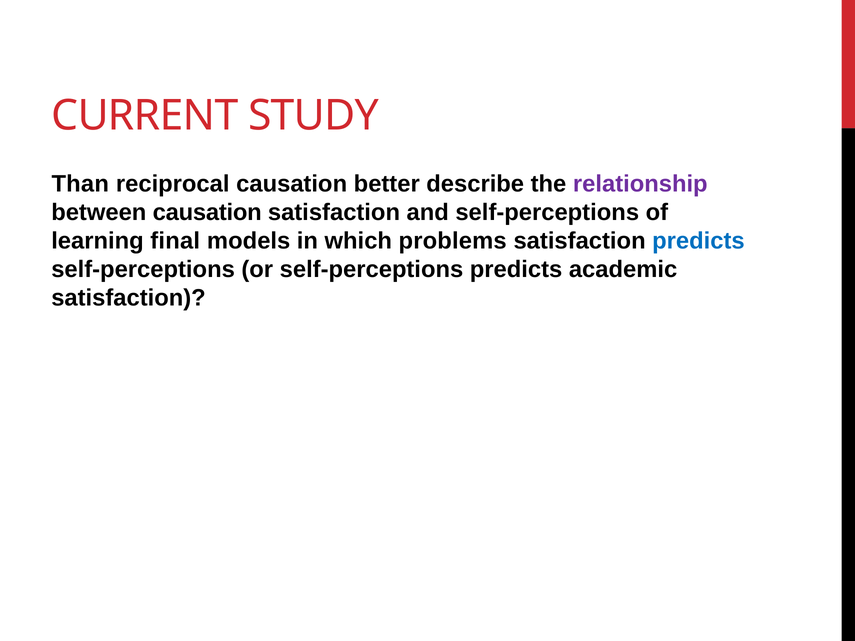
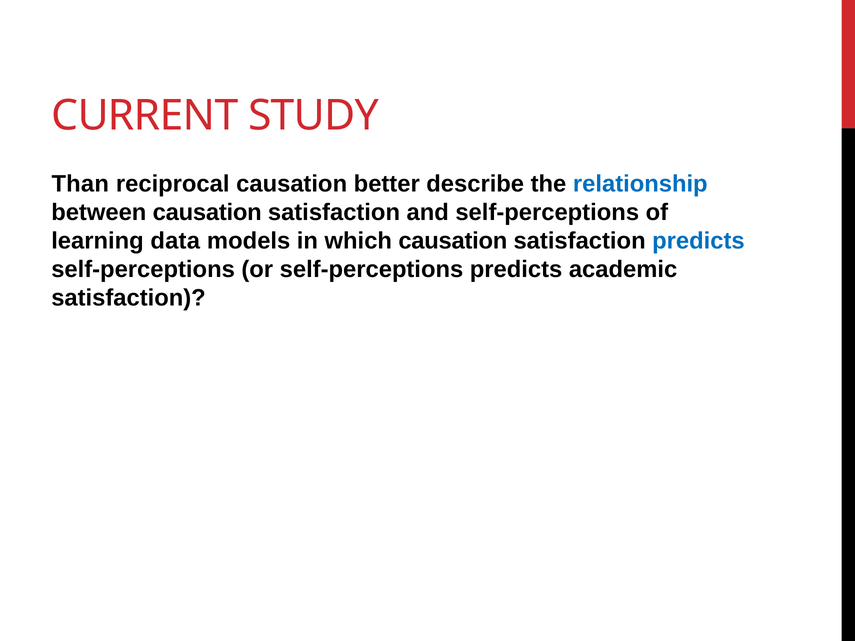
relationship colour: purple -> blue
final: final -> data
which problems: problems -> causation
